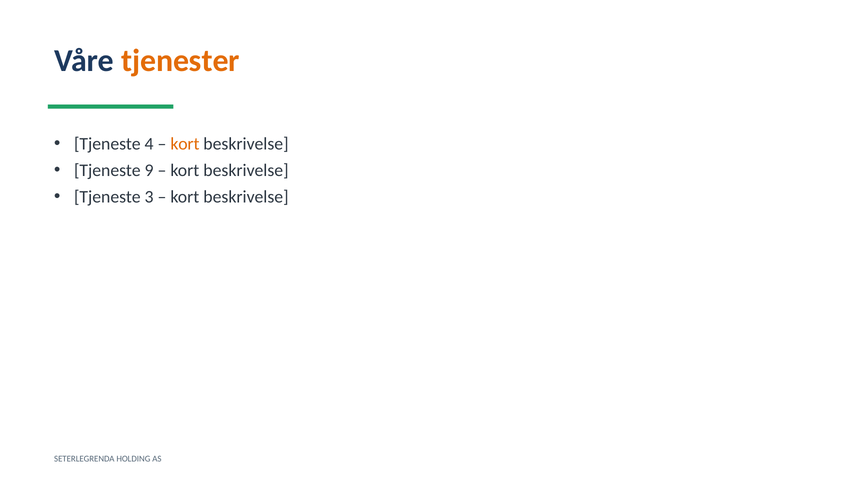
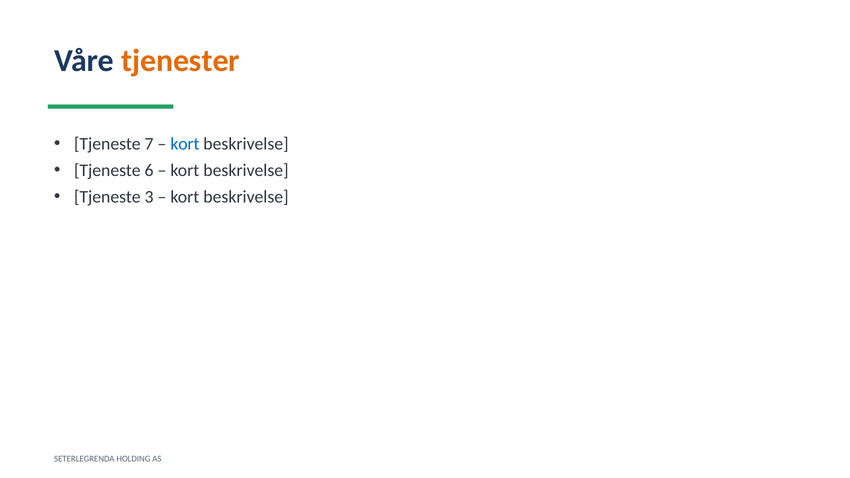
4: 4 -> 7
kort at (185, 144) colour: orange -> blue
9: 9 -> 6
